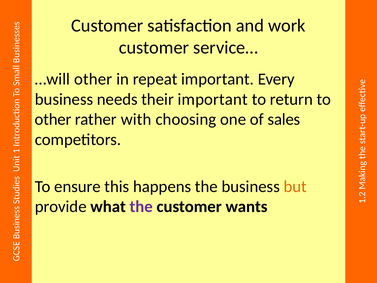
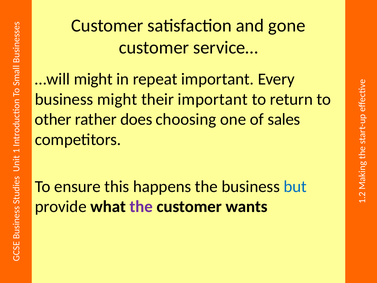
work: work -> gone
…will other: other -> might
business needs: needs -> might
with: with -> does
but colour: orange -> blue
